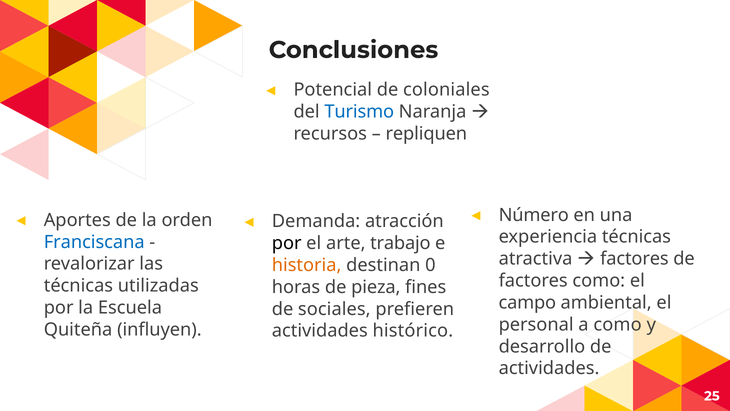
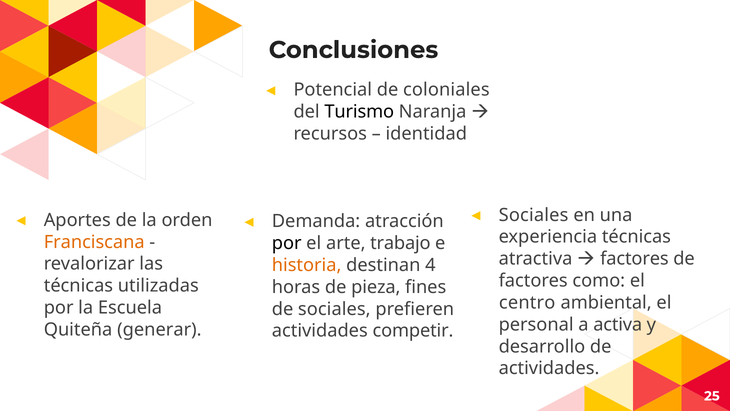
Turismo colour: blue -> black
repliquen: repliquen -> identidad
Número at (534, 215): Número -> Sociales
Franciscana colour: blue -> orange
0: 0 -> 4
campo: campo -> centro
a como: como -> activa
influyen: influyen -> generar
histórico: histórico -> competir
